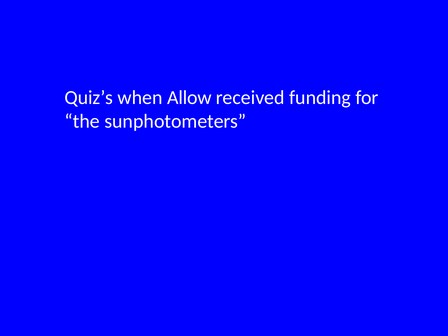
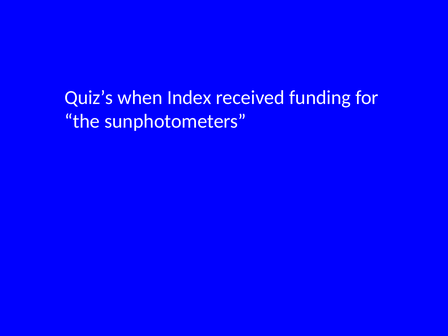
Allow: Allow -> Index
